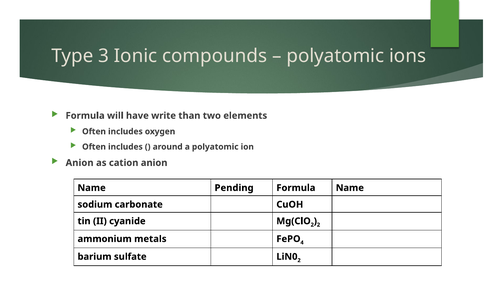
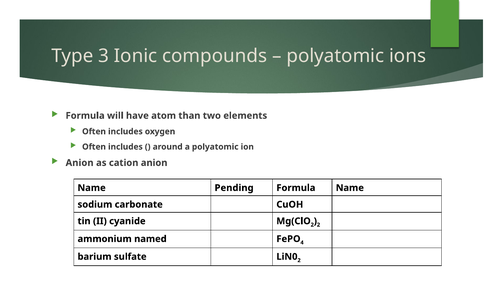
write: write -> atom
metals: metals -> named
